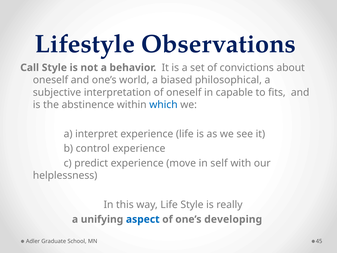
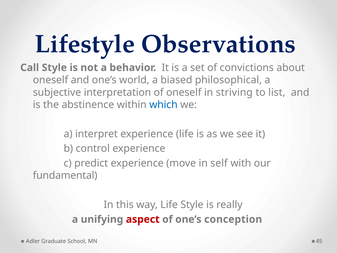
capable: capable -> striving
fits: fits -> list
helplessness: helplessness -> fundamental
aspect colour: blue -> red
developing: developing -> conception
